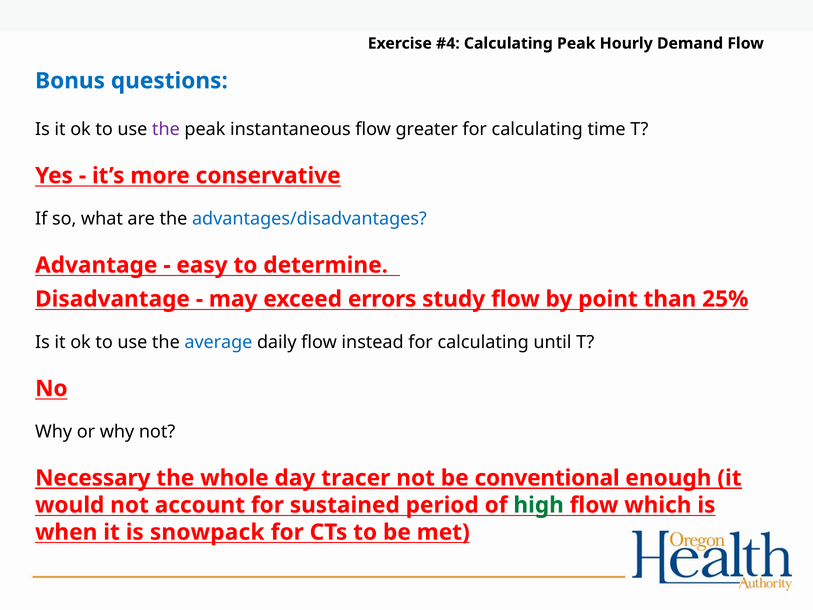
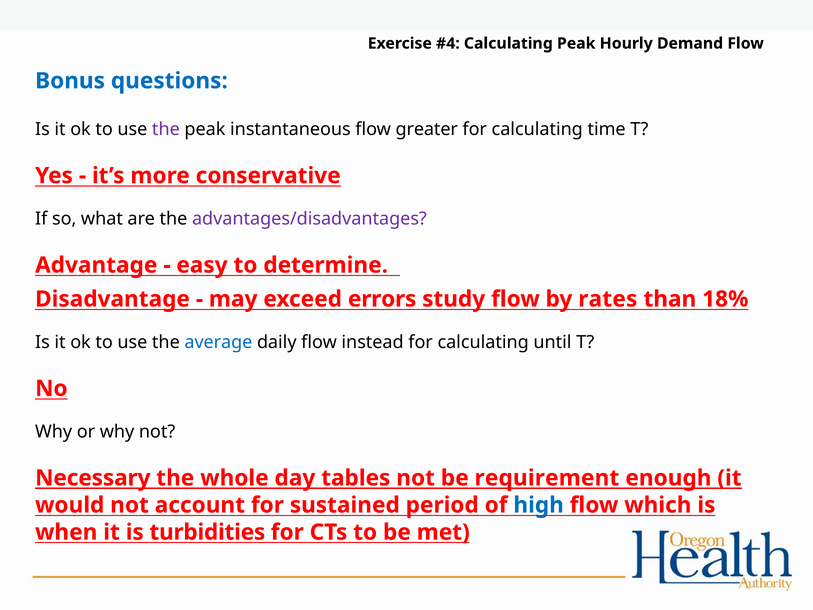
advantages/disadvantages colour: blue -> purple
point: point -> rates
25%: 25% -> 18%
tracer: tracer -> tables
conventional: conventional -> requirement
high colour: green -> blue
snowpack: snowpack -> turbidities
